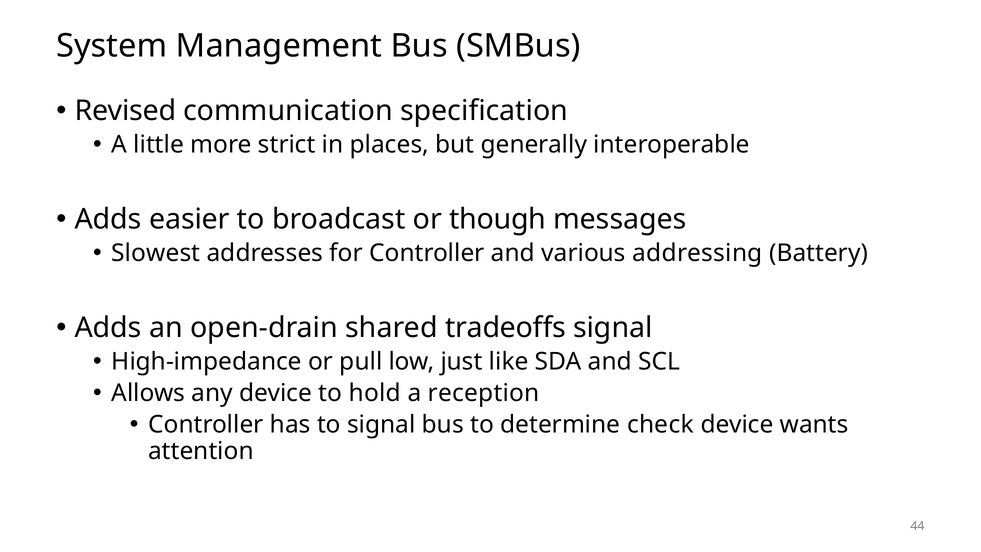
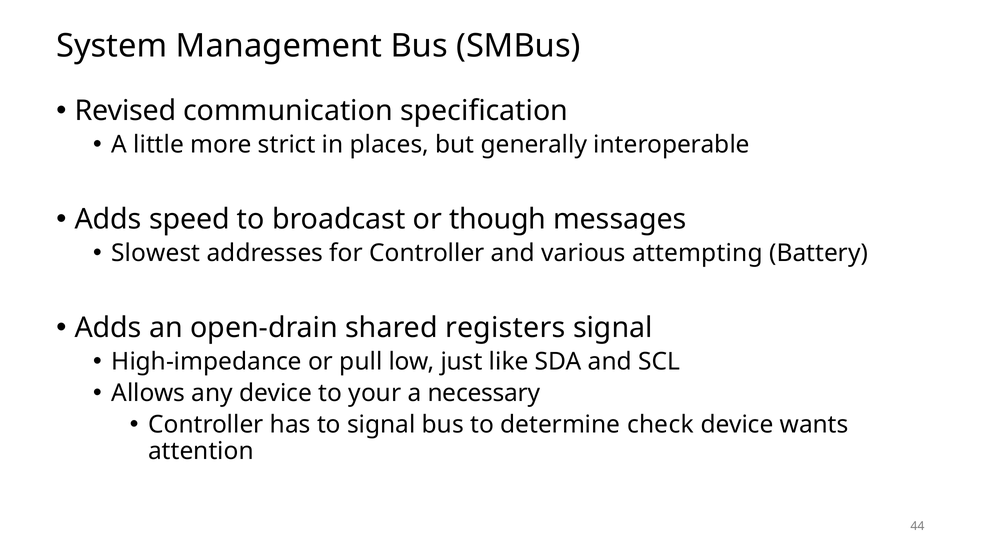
easier: easier -> speed
addressing: addressing -> attempting
tradeoffs: tradeoffs -> registers
hold: hold -> your
reception: reception -> necessary
